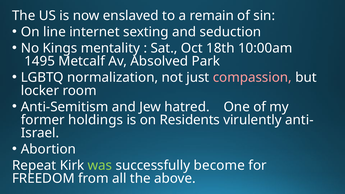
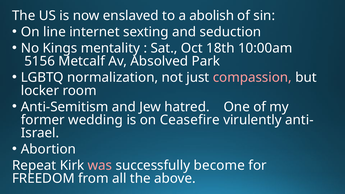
remain: remain -> abolish
1495: 1495 -> 5156
holdings: holdings -> wedding
Residents: Residents -> Ceasefire
was colour: light green -> pink
